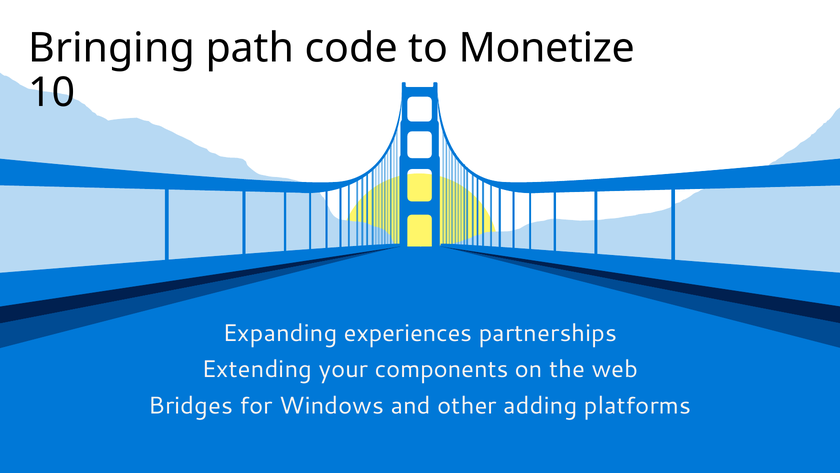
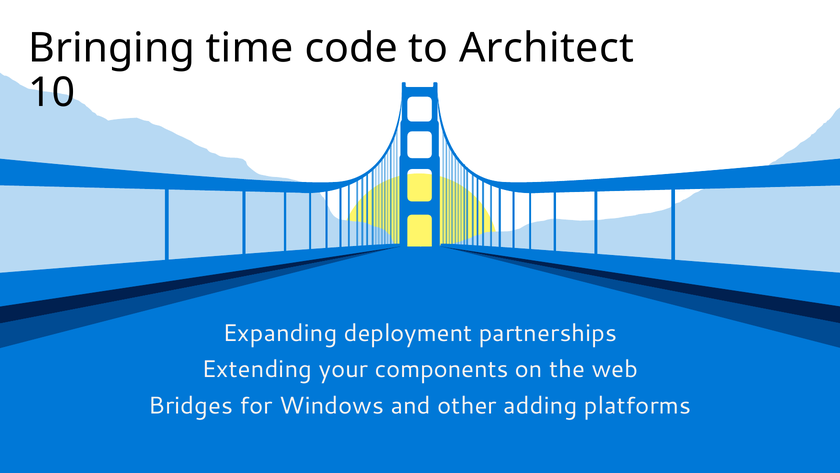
path: path -> time
Monetize: Monetize -> Architect
experiences: experiences -> deployment
